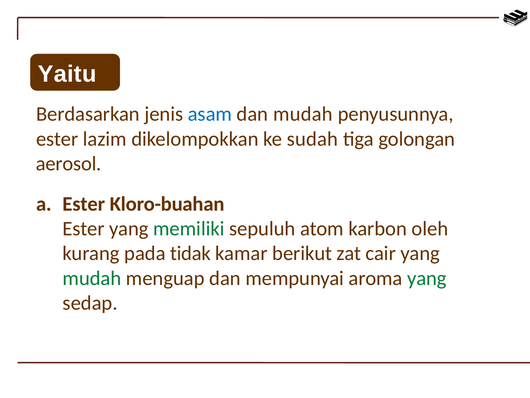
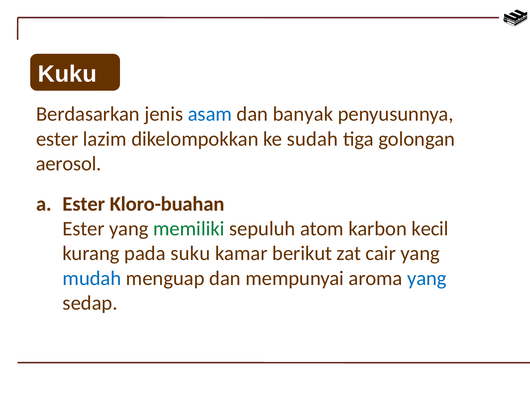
Yaitu: Yaitu -> Kuku
dan mudah: mudah -> banyak
oleh: oleh -> kecil
tidak: tidak -> suku
mudah at (92, 278) colour: green -> blue
yang at (427, 278) colour: green -> blue
